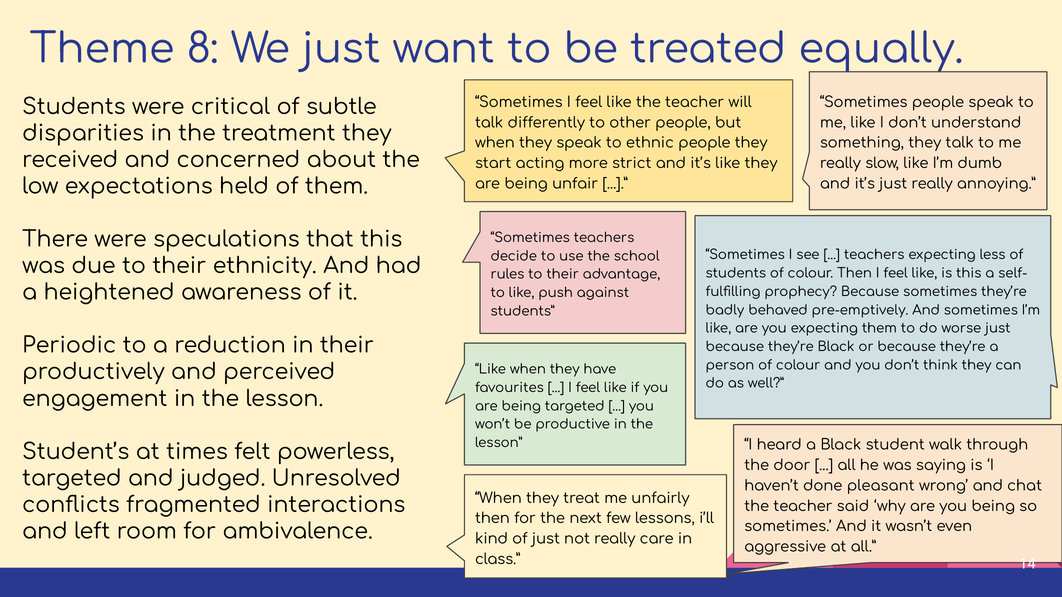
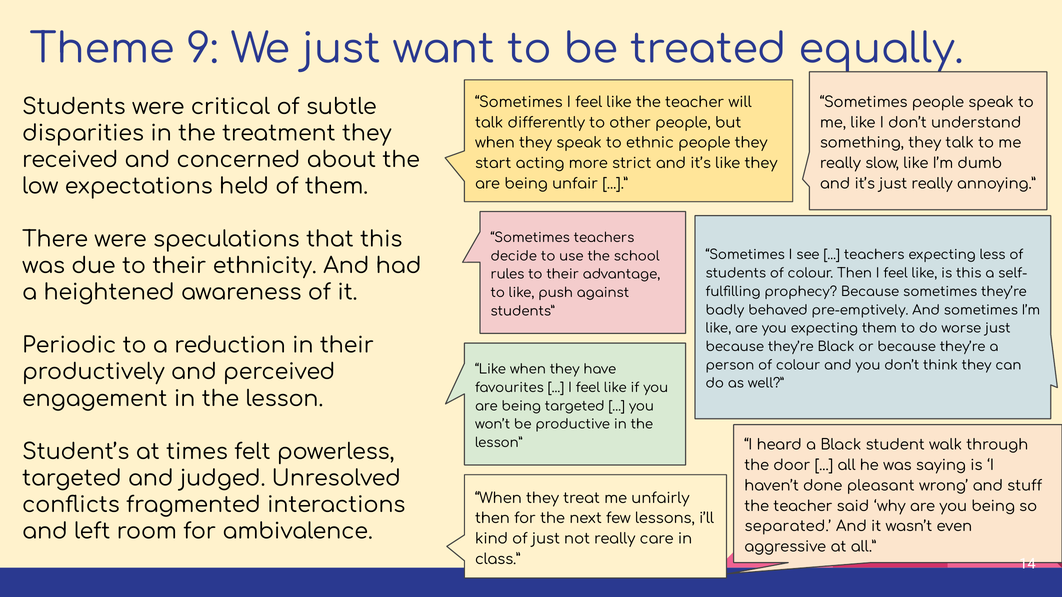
8: 8 -> 9
chat: chat -> stuff
sometimes at (788, 527): sometimes -> separated
